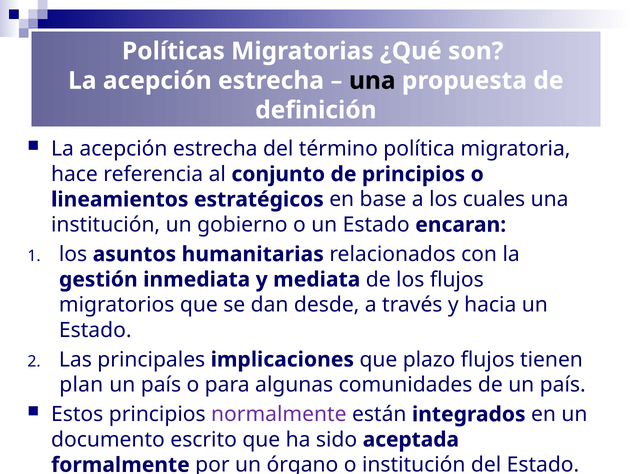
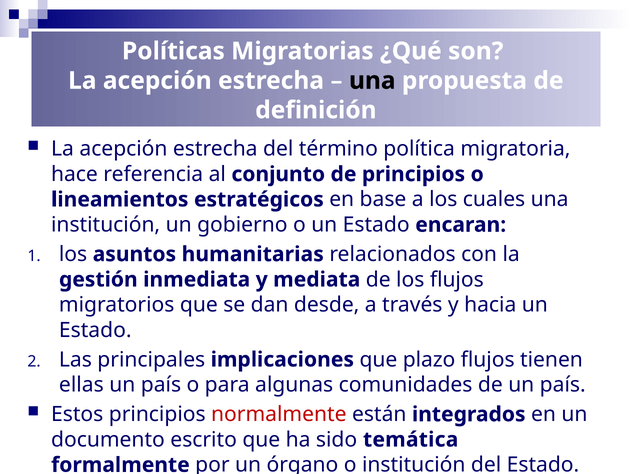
plan: plan -> ellas
normalmente colour: purple -> red
aceptada: aceptada -> temática
